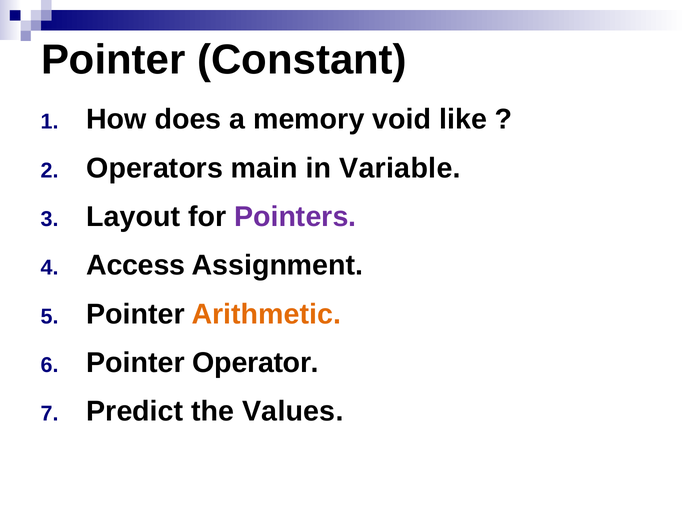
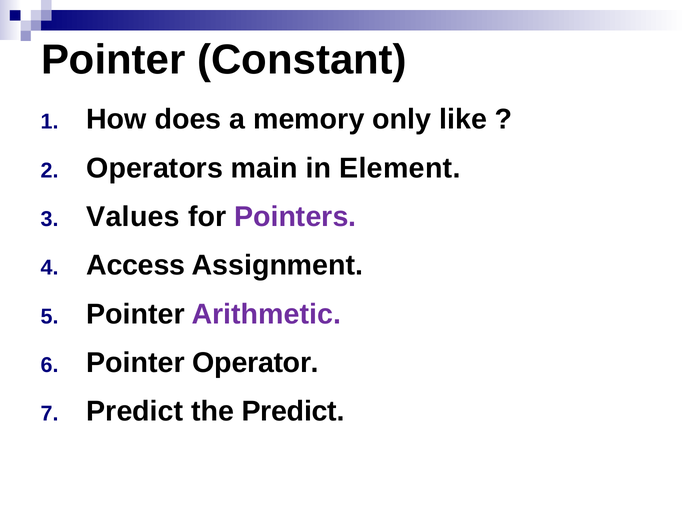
void: void -> only
Variable: Variable -> Element
Layout: Layout -> Values
Arithmetic colour: orange -> purple
the Values: Values -> Predict
